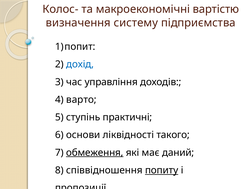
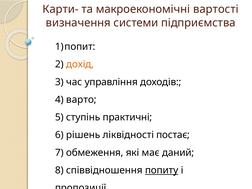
Колос-: Колос- -> Карти-
вартістю: вартістю -> вартості
систему: систему -> системи
дохід colour: blue -> orange
основи: основи -> рішень
такого: такого -> постає
обмеження underline: present -> none
